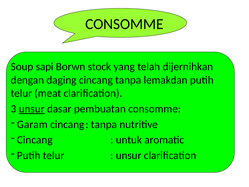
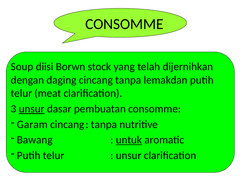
sapi: sapi -> diisi
Cincang at (35, 140): Cincang -> Bawang
untuk underline: none -> present
